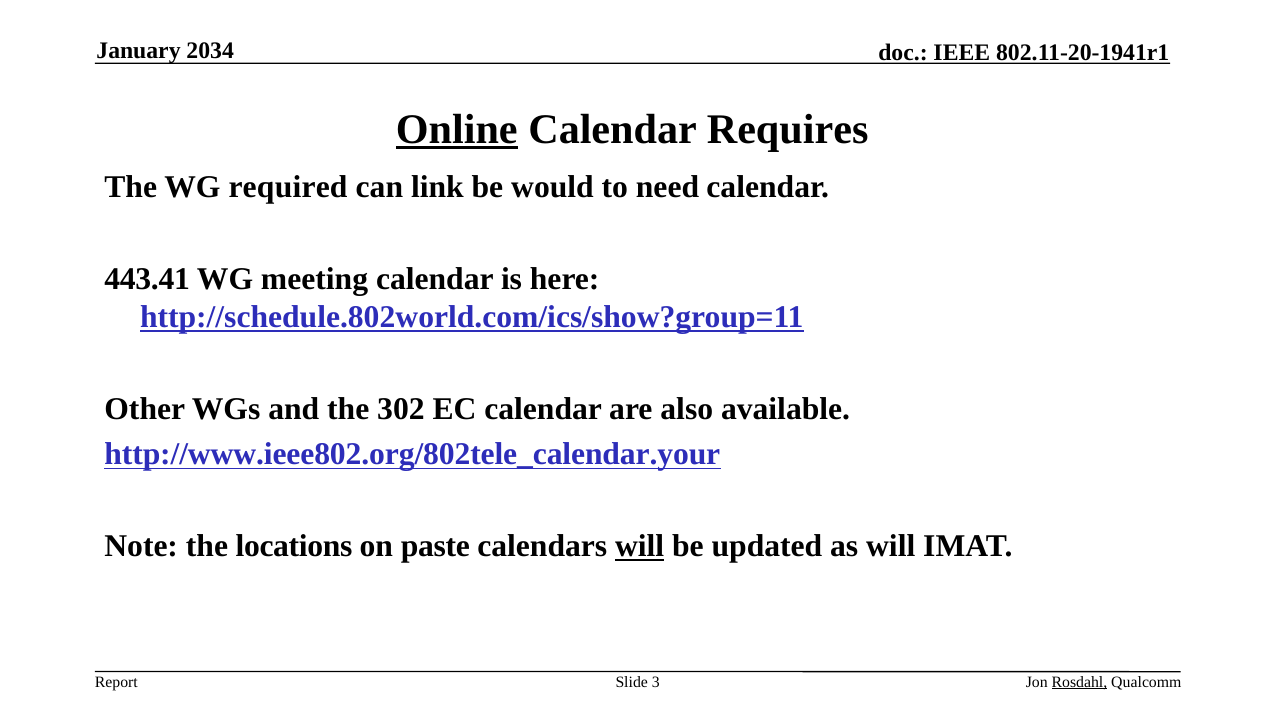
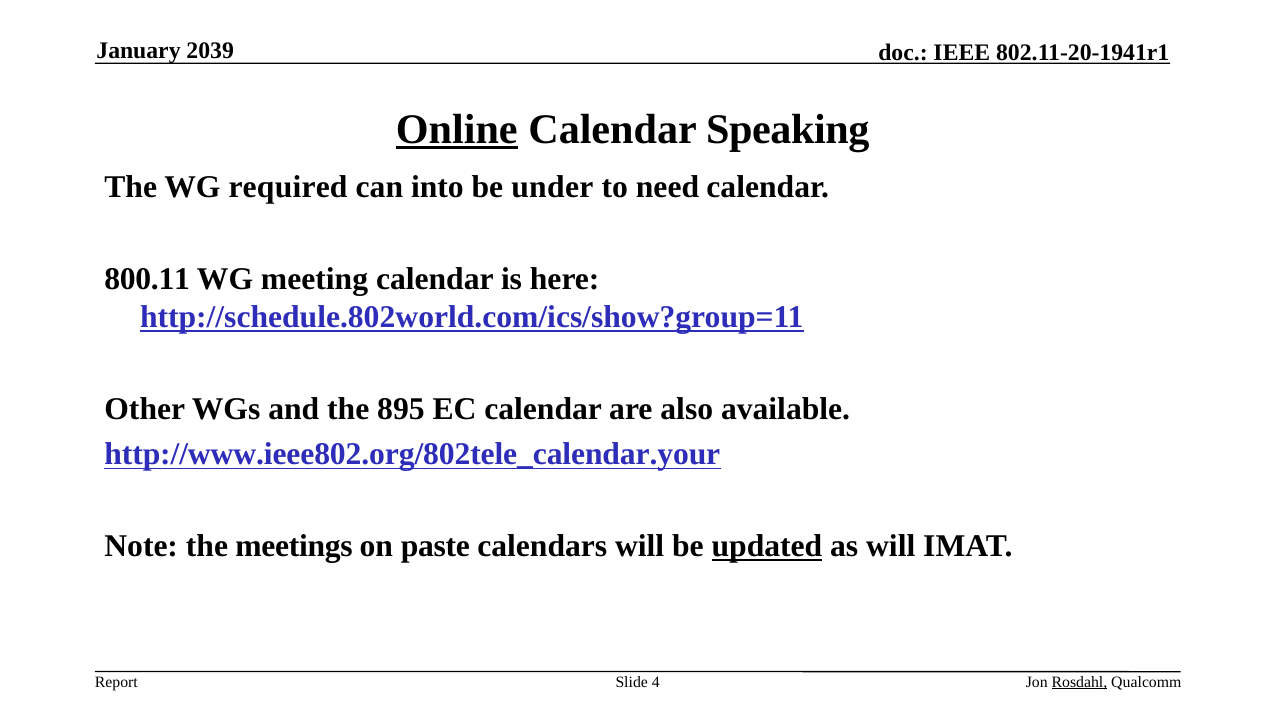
2034: 2034 -> 2039
Requires: Requires -> Speaking
link: link -> into
would: would -> under
443.41: 443.41 -> 800.11
302: 302 -> 895
locations: locations -> meetings
will at (640, 547) underline: present -> none
updated underline: none -> present
3: 3 -> 4
